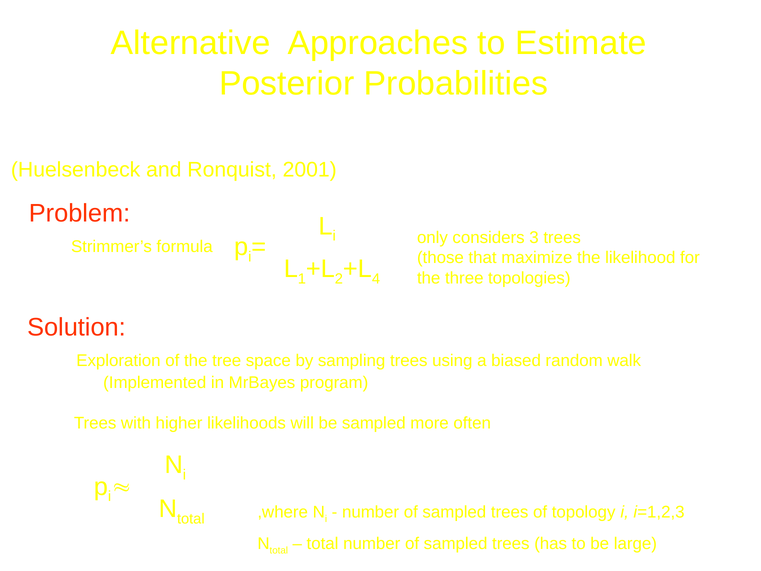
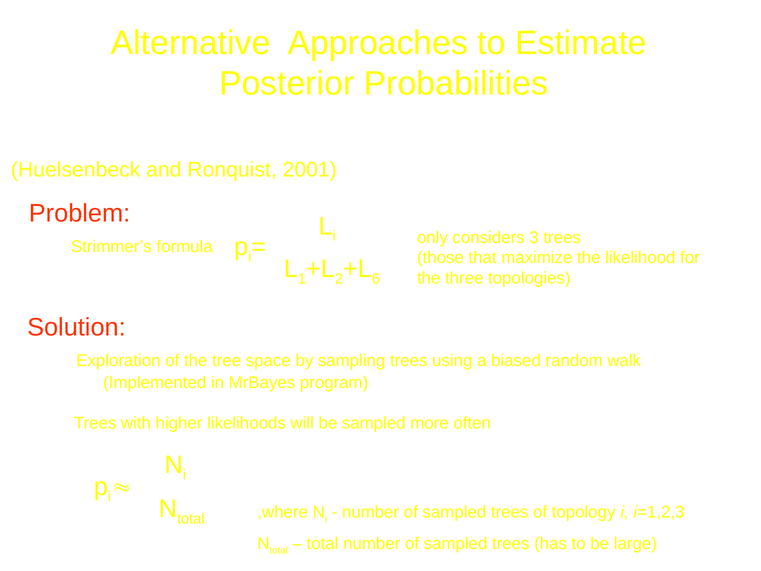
4: 4 -> 6
